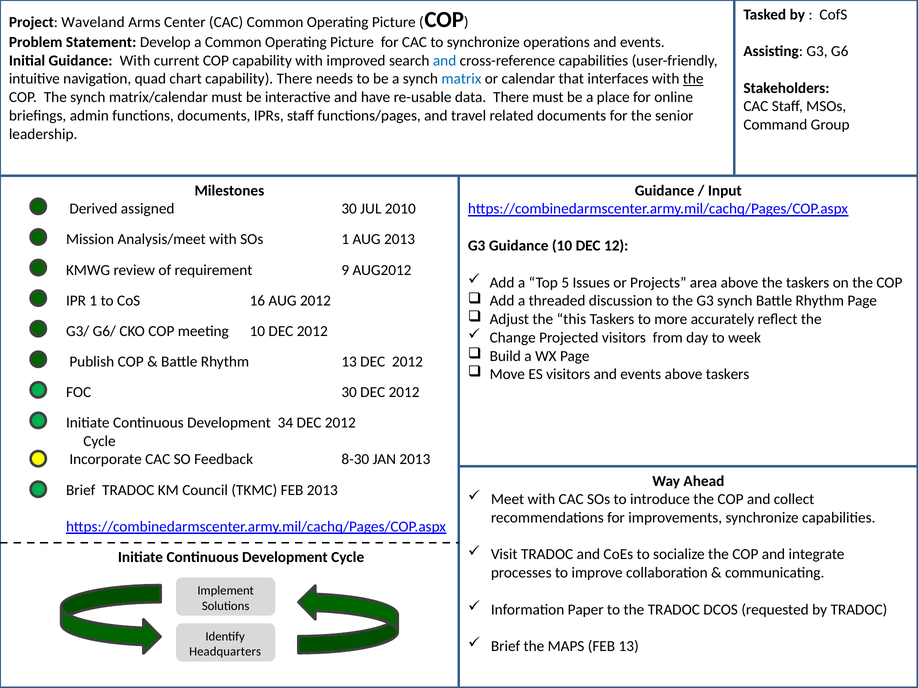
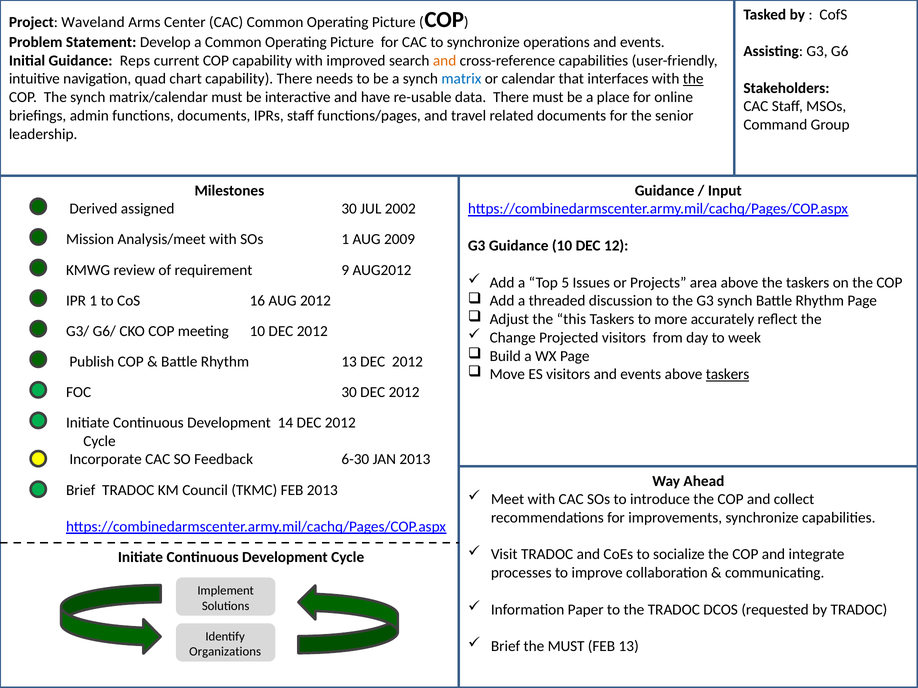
Guidance With: With -> Reps
and at (445, 61) colour: blue -> orange
2010: 2010 -> 2002
AUG 2013: 2013 -> 2009
taskers at (728, 375) underline: none -> present
34: 34 -> 14
8-30: 8-30 -> 6-30
the MAPS: MAPS -> MUST
Headquarters: Headquarters -> Organizations
